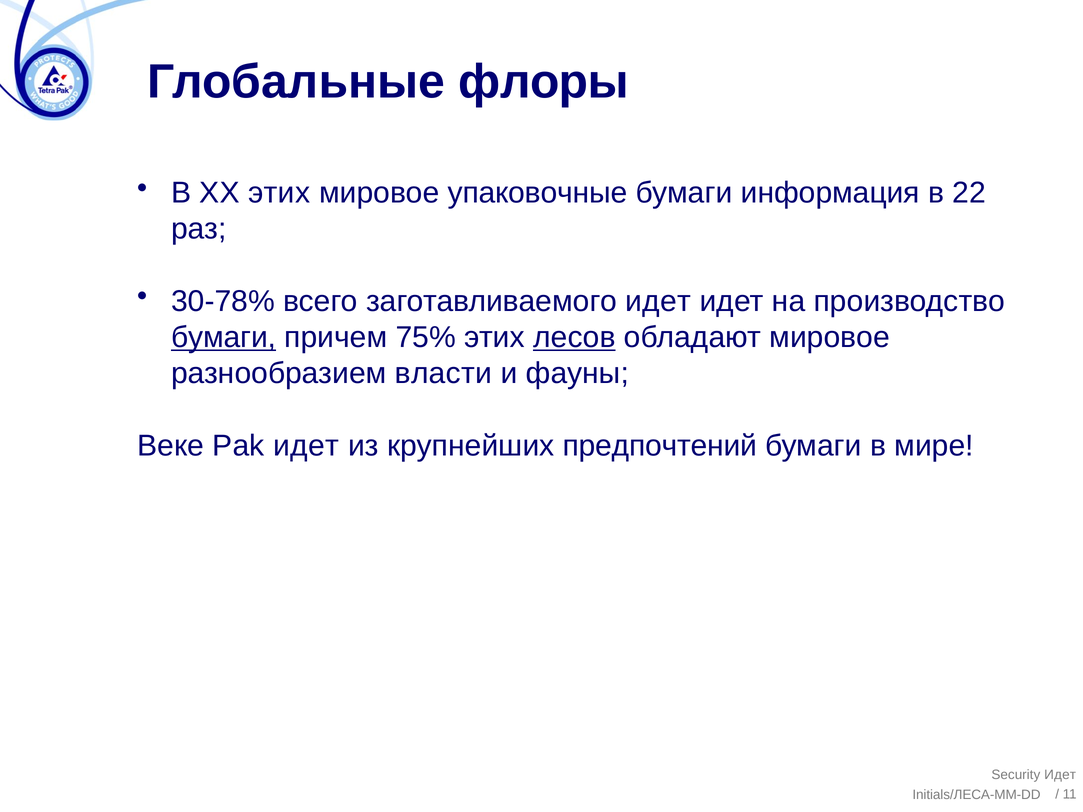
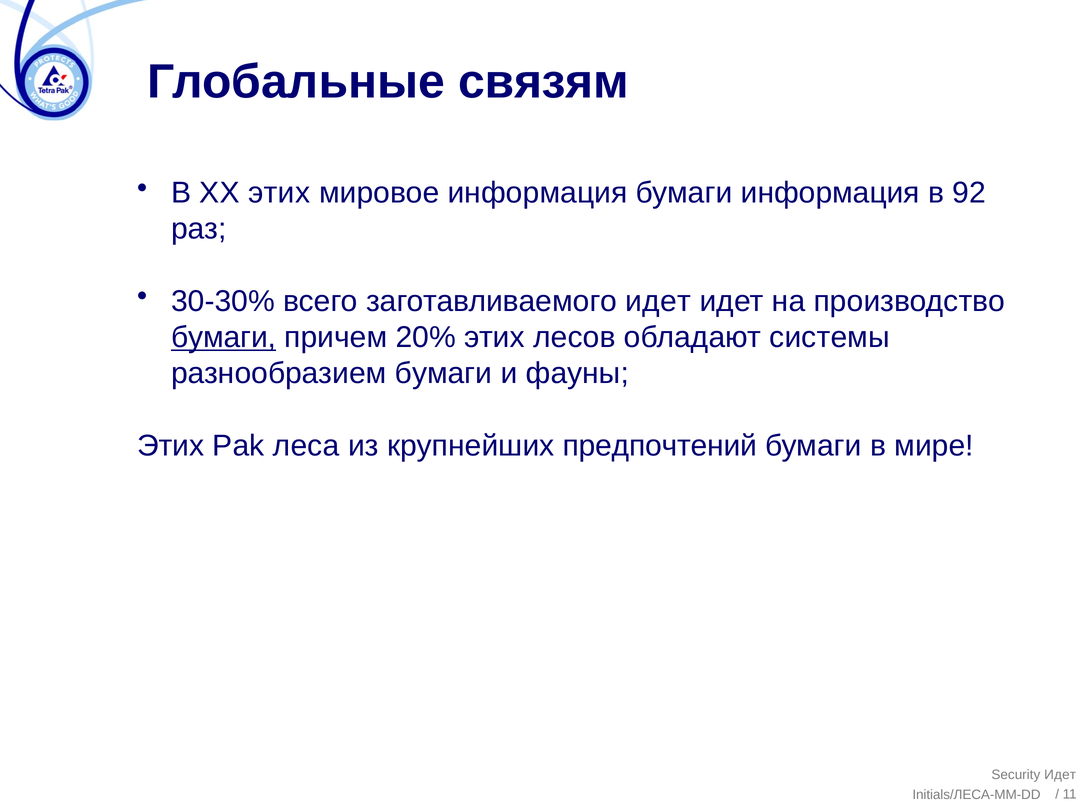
флоры: флоры -> связям
мировое упаковочные: упаковочные -> информация
22: 22 -> 92
30-78%: 30-78% -> 30-30%
75%: 75% -> 20%
лесов underline: present -> none
обладают мировое: мировое -> системы
разнообразием власти: власти -> бумаги
Веке at (171, 446): Веке -> Этих
Pak идет: идет -> леса
